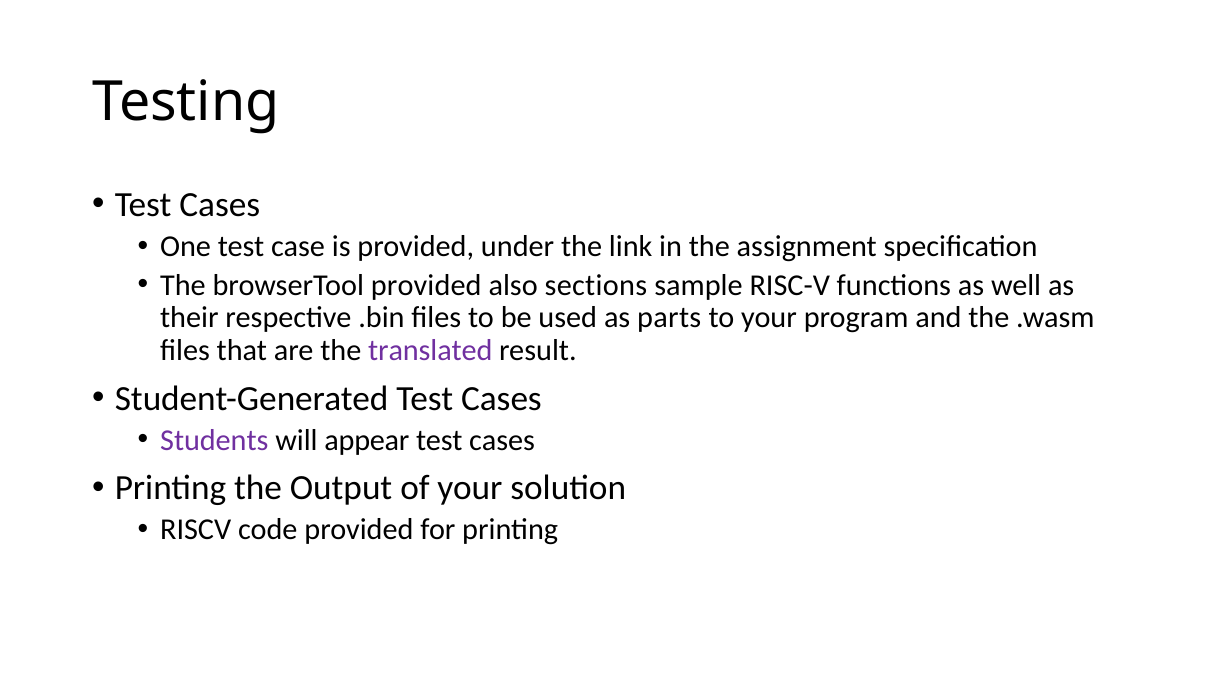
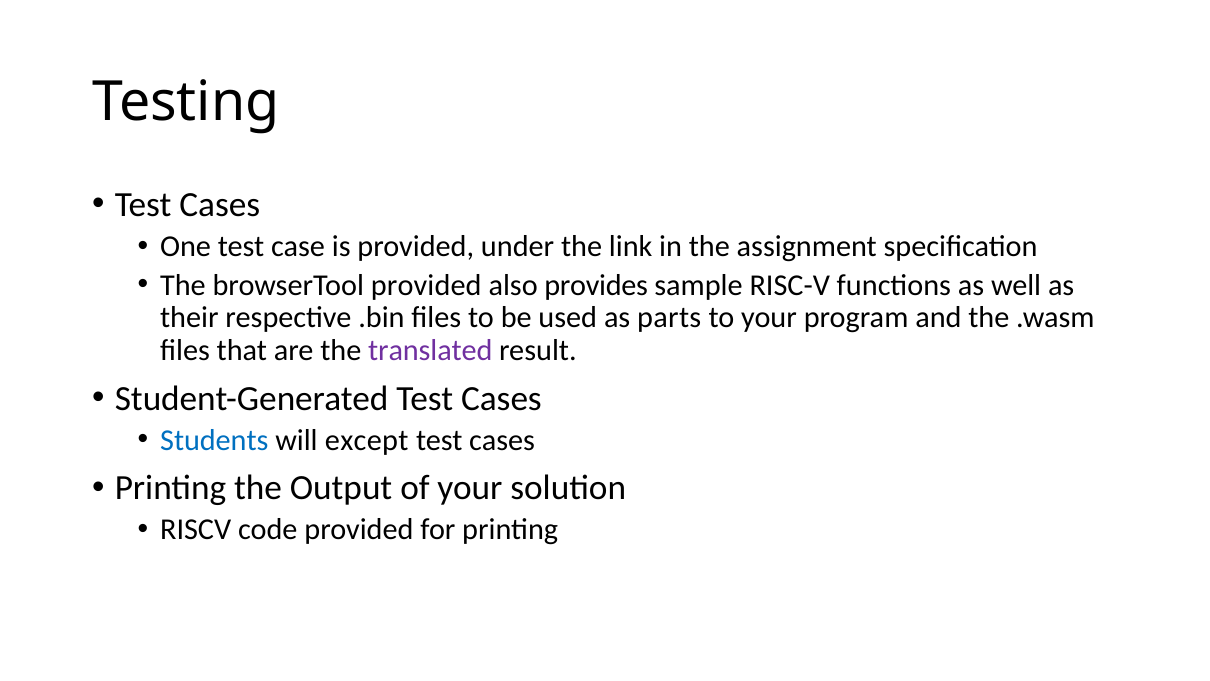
sections: sections -> provides
Students colour: purple -> blue
appear: appear -> except
